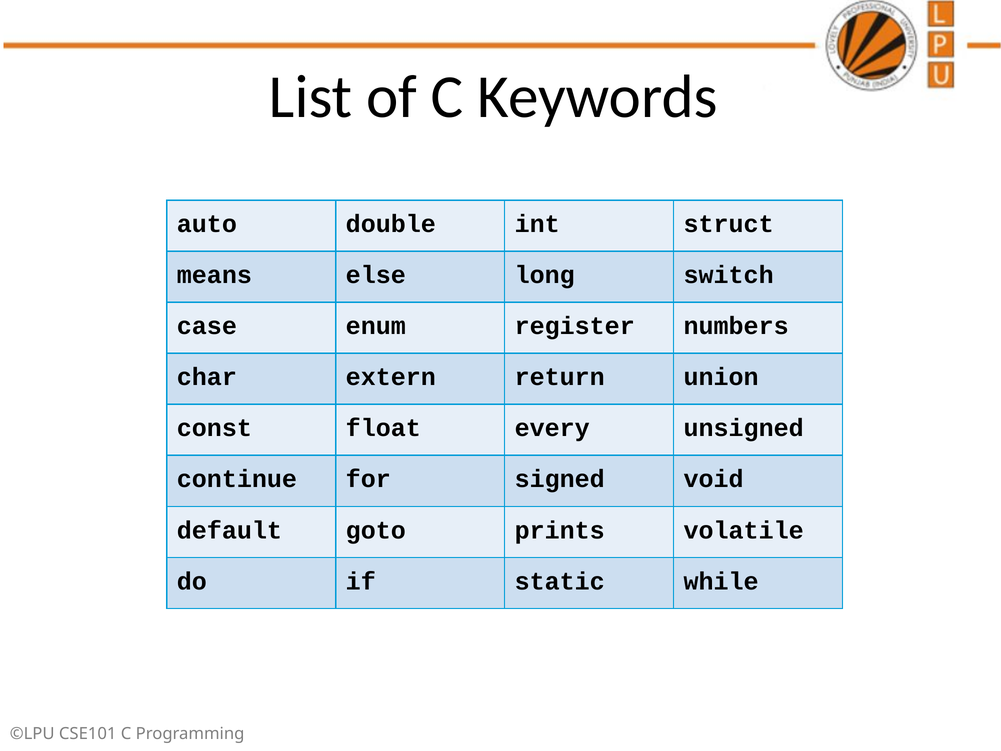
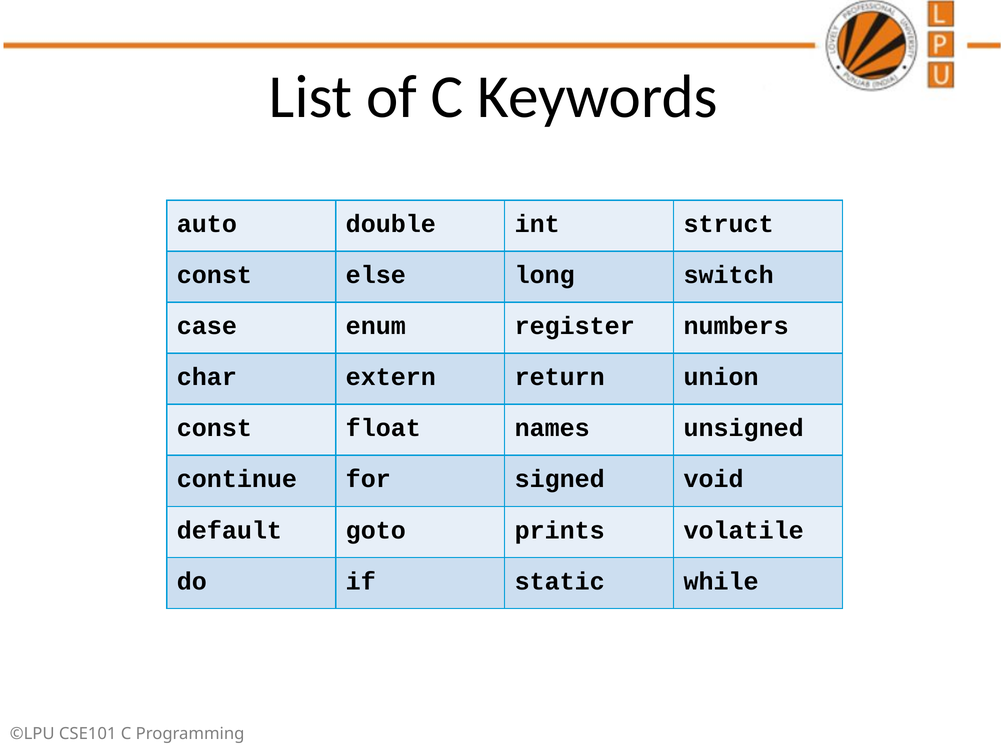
means at (214, 275): means -> const
every: every -> names
